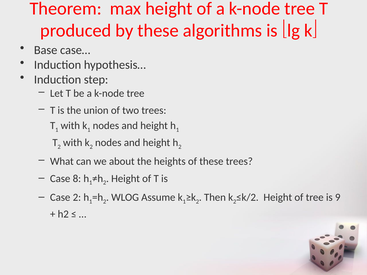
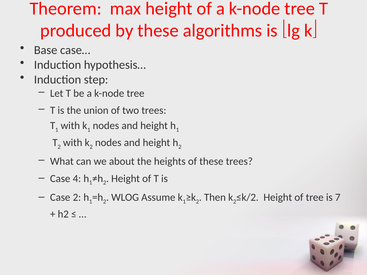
8: 8 -> 4
9: 9 -> 7
